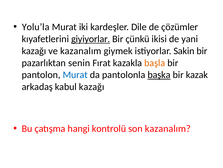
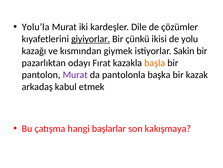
yani: yani -> yolu
ve kazanalım: kazanalım -> kısmından
senin: senin -> odayı
Murat at (75, 75) colour: blue -> purple
başka underline: present -> none
kabul kazağı: kazağı -> etmek
kontrolü: kontrolü -> başlarlar
son kazanalım: kazanalım -> kakışmaya
